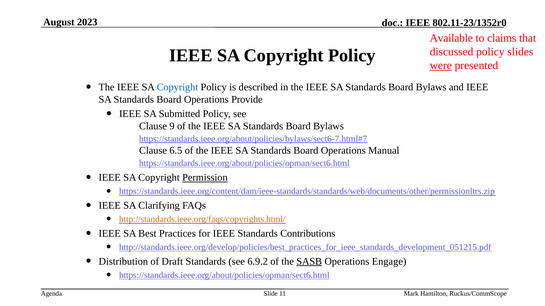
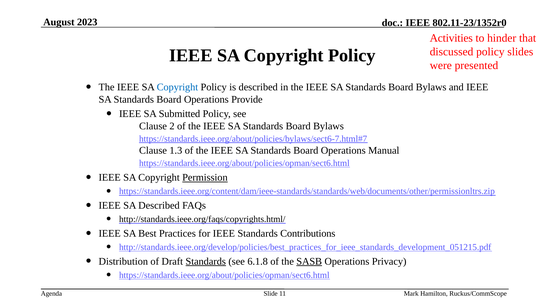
Available: Available -> Activities
claims: claims -> hinder
were underline: present -> none
9: 9 -> 2
6.5: 6.5 -> 1.3
SA Clarifying: Clarifying -> Described
http://standards.ieee.org/faqs/copyrights.html/ colour: orange -> black
Standards at (206, 262) underline: none -> present
6.9.2: 6.9.2 -> 6.1.8
Engage: Engage -> Privacy
